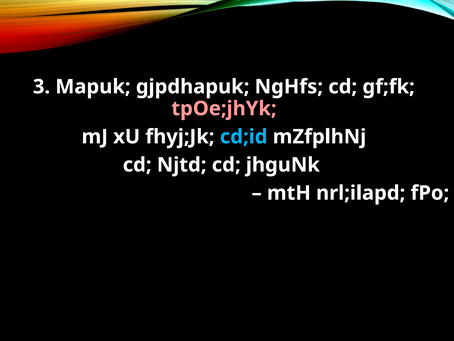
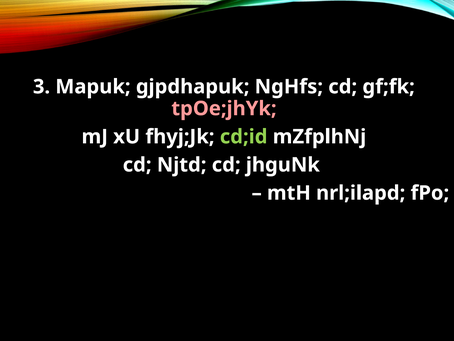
cd;id colour: light blue -> light green
